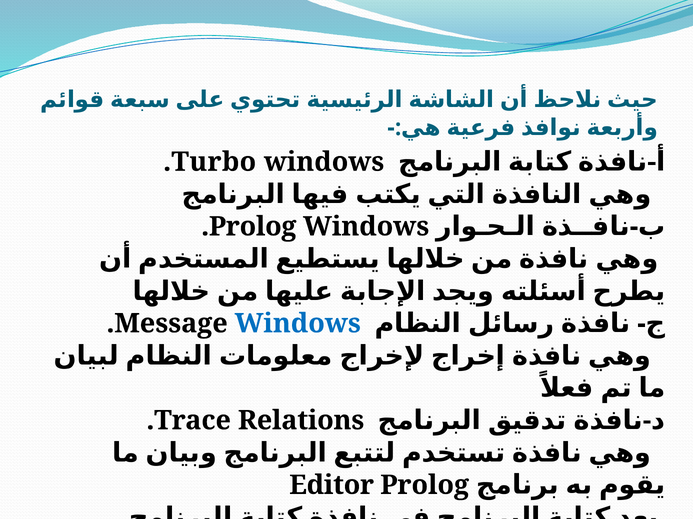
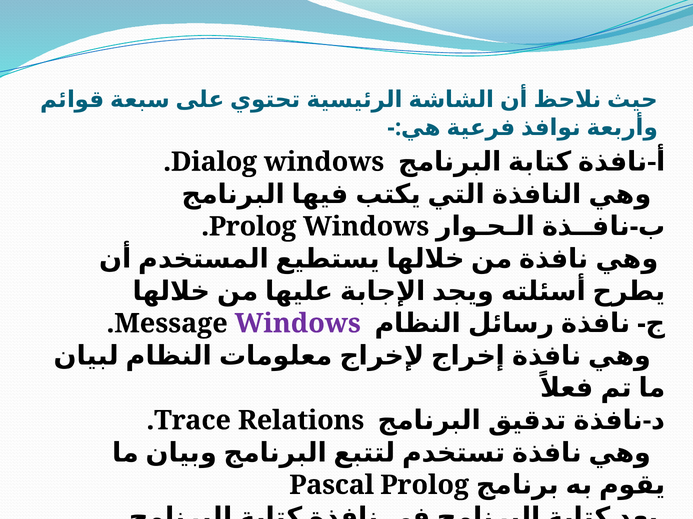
Turbo: Turbo -> Dialog
Windows at (298, 324) colour: blue -> purple
Editor at (332, 486): Editor -> Pascal
